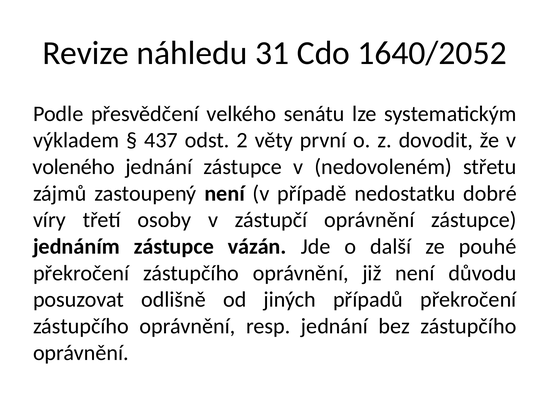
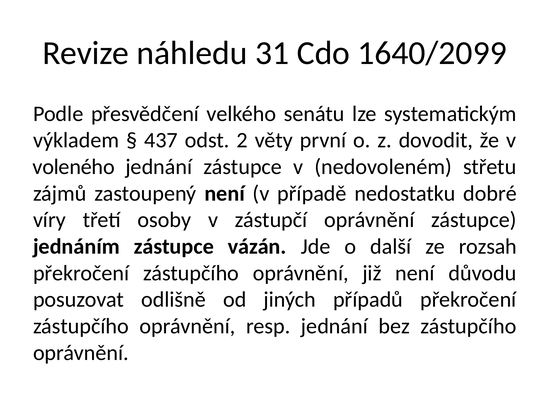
1640/2052: 1640/2052 -> 1640/2099
pouhé: pouhé -> rozsah
